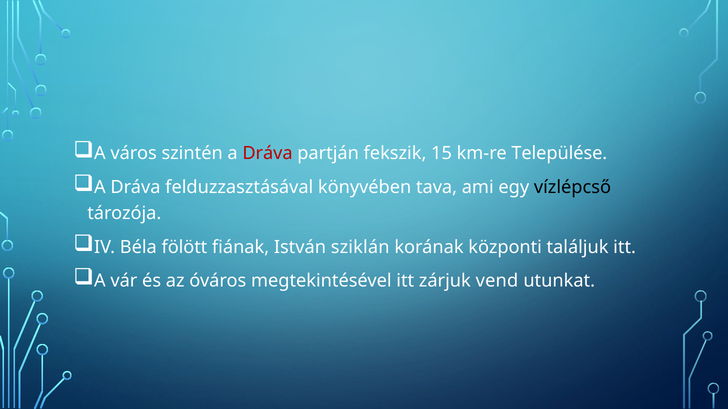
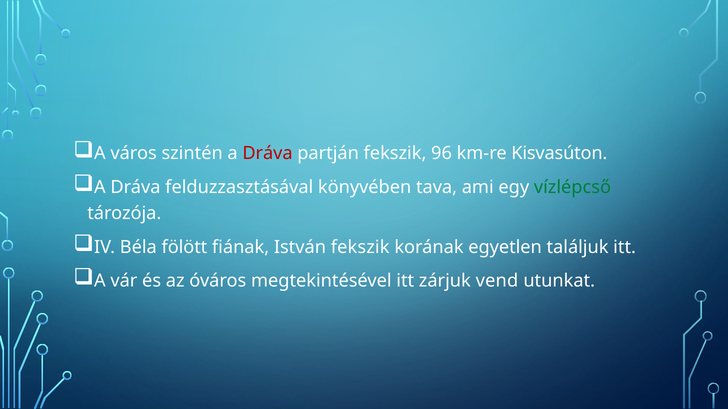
15: 15 -> 96
Települése: Települése -> Kisvasúton
vízlépcső colour: black -> green
István sziklán: sziklán -> fekszik
központi: központi -> egyetlen
